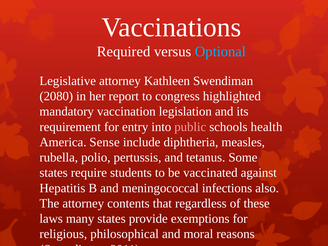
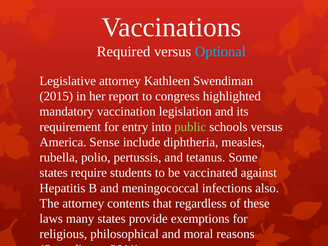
2080: 2080 -> 2015
public colour: pink -> light green
schools health: health -> versus
